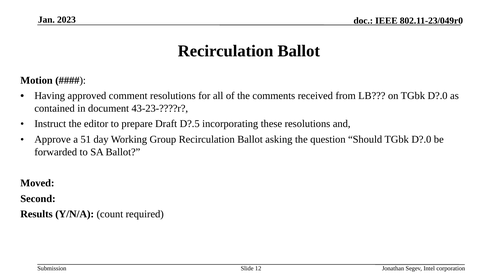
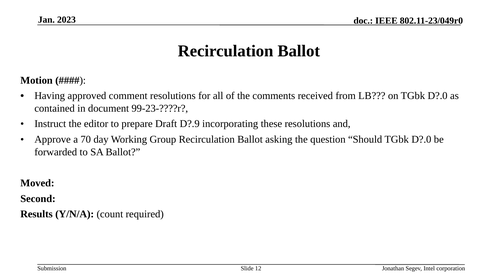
43-23-????r: 43-23-????r -> 99-23-????r
D?.5: D?.5 -> D?.9
51: 51 -> 70
